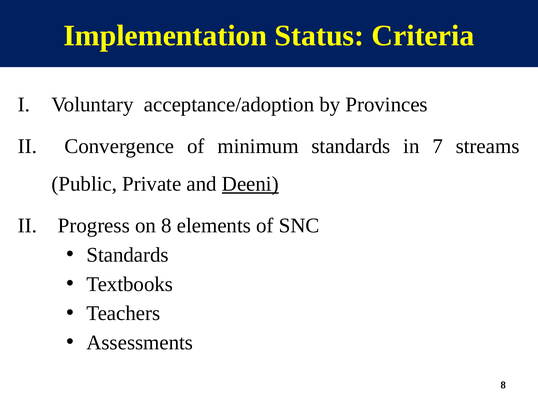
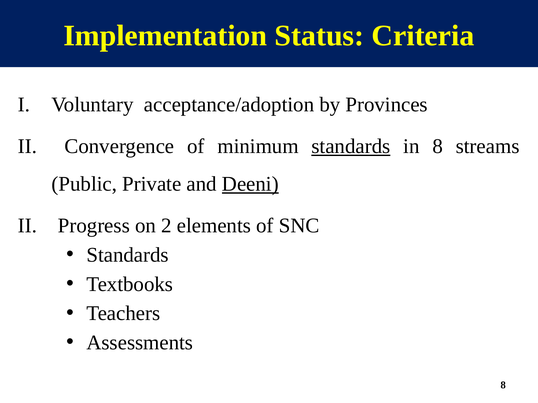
standards at (351, 147) underline: none -> present
in 7: 7 -> 8
on 8: 8 -> 2
